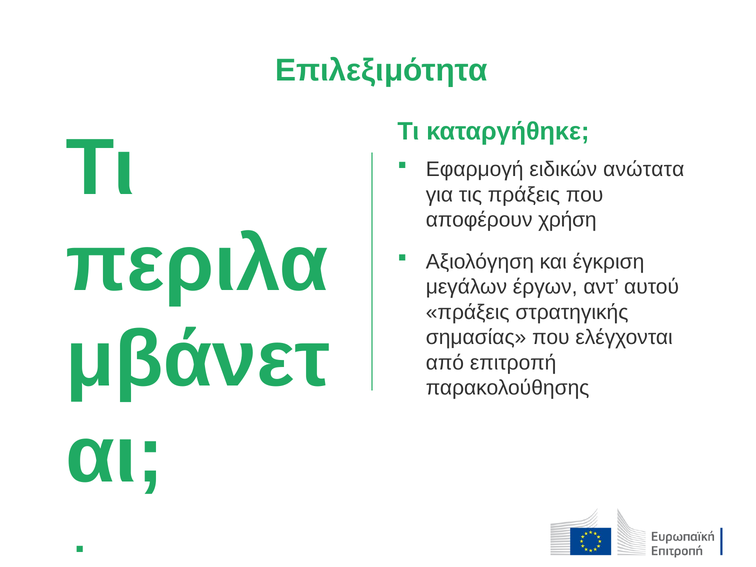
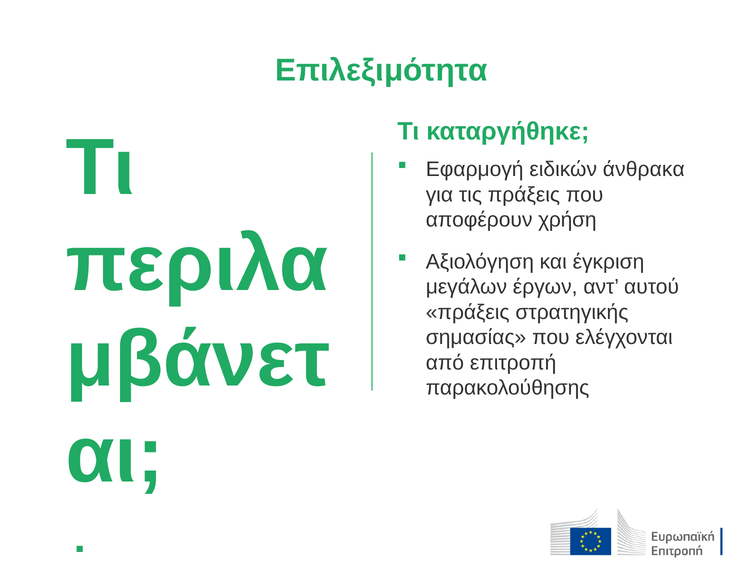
ανώτατα: ανώτατα -> άνθρακα
